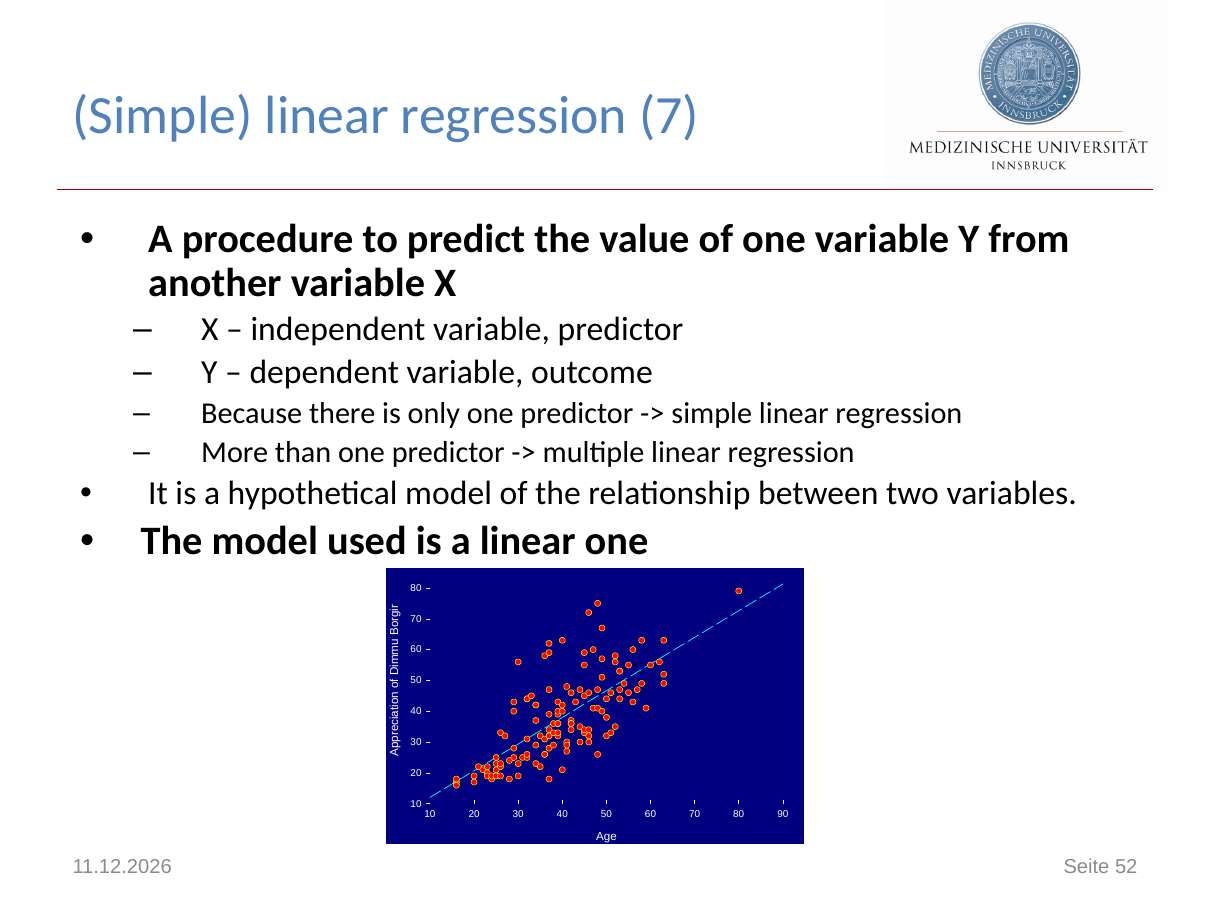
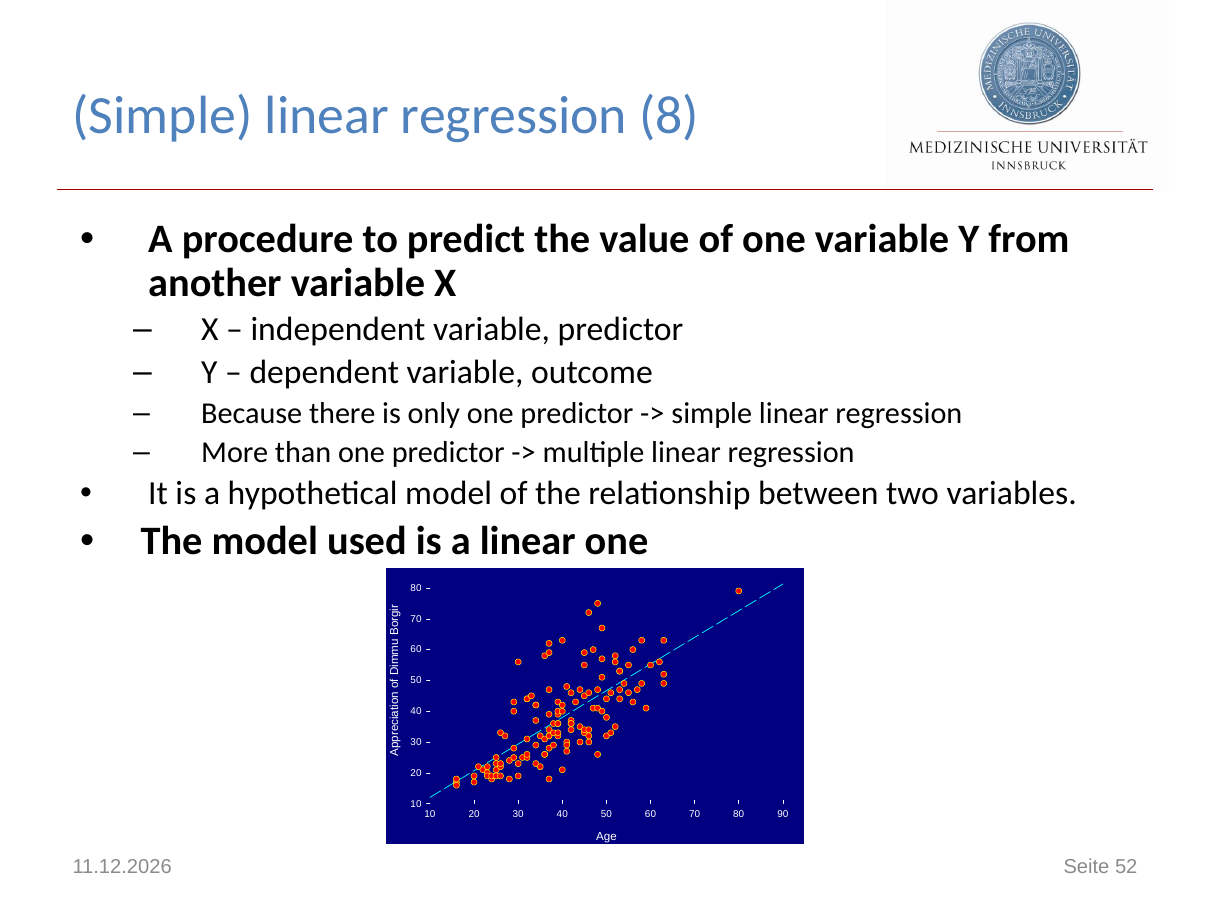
7: 7 -> 8
